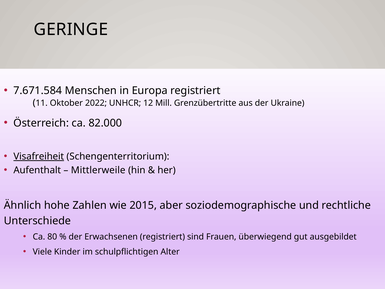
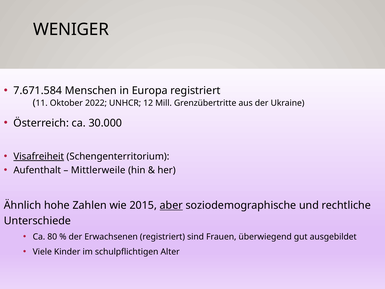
GERINGE: GERINGE -> WENIGER
82.000: 82.000 -> 30.000
aber underline: none -> present
